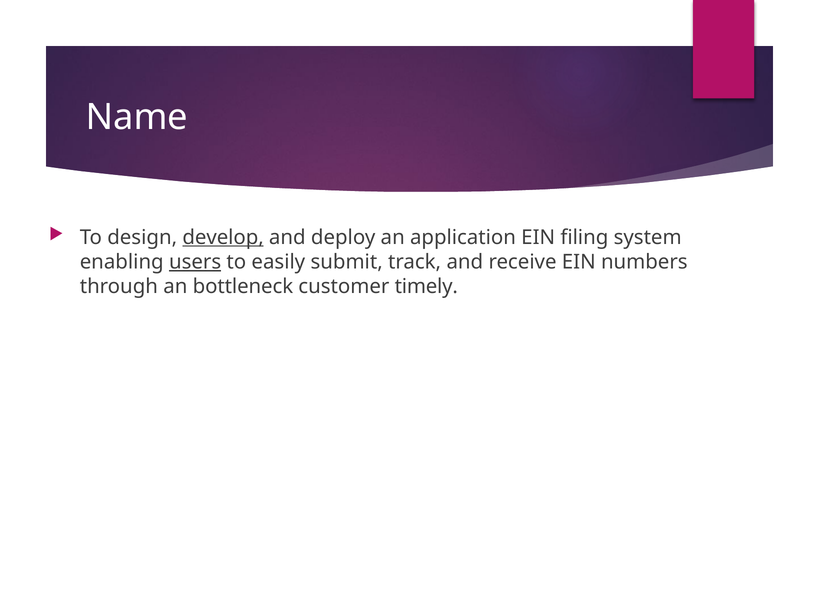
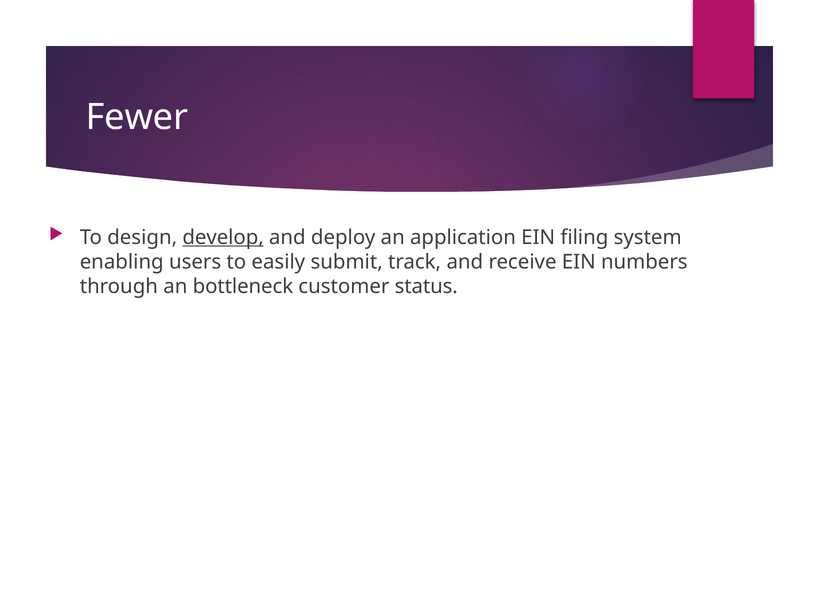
Name: Name -> Fewer
users underline: present -> none
timely: timely -> status
